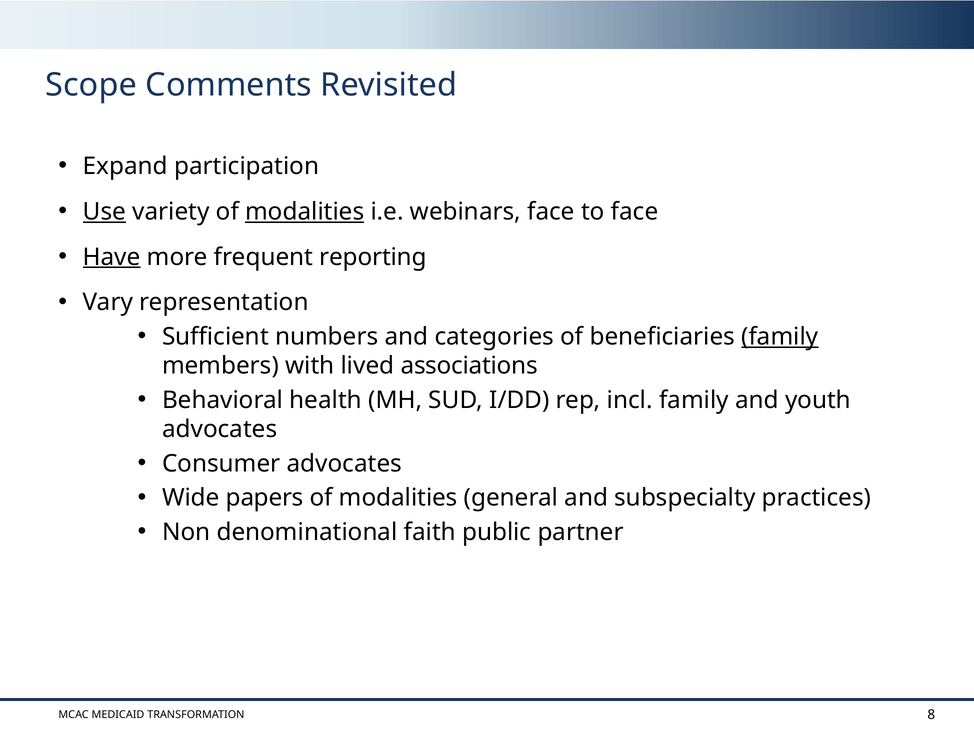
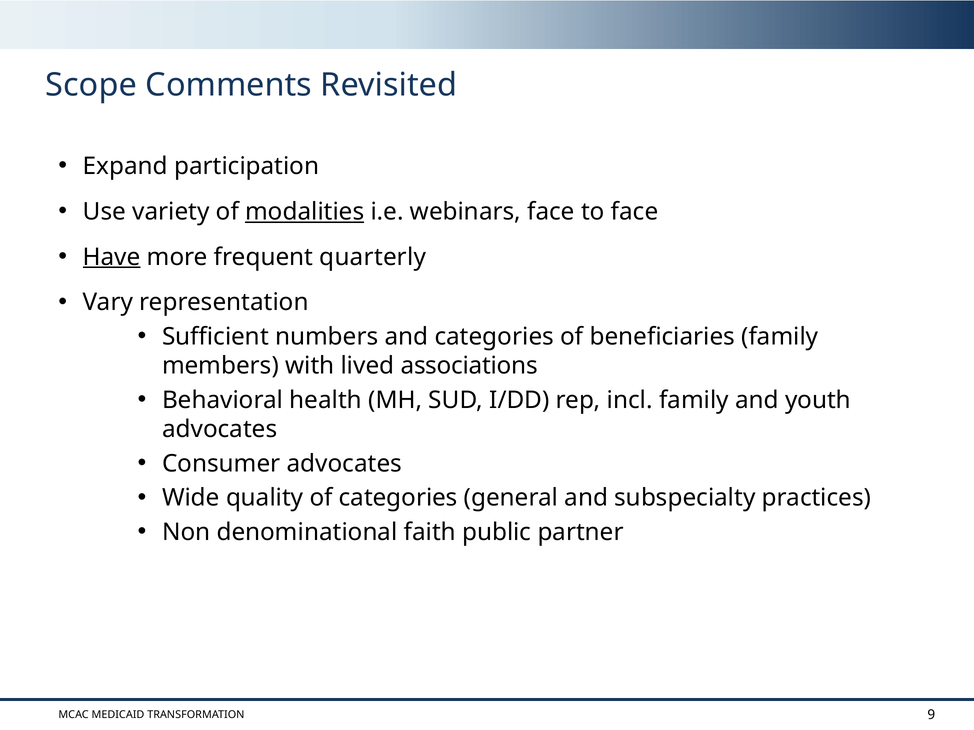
Use underline: present -> none
reporting: reporting -> quarterly
family at (780, 337) underline: present -> none
papers: papers -> quality
modalities at (398, 498): modalities -> categories
8: 8 -> 9
